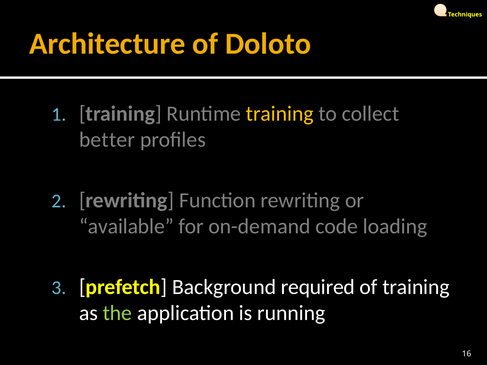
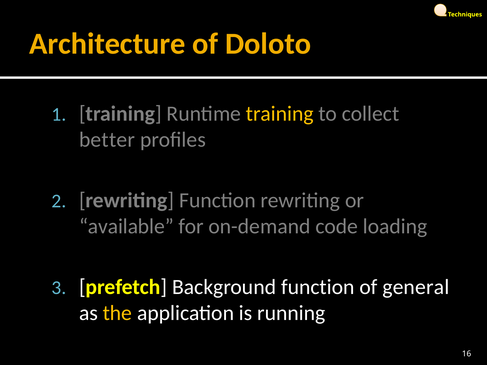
Background required: required -> function
of training: training -> general
the colour: light green -> yellow
